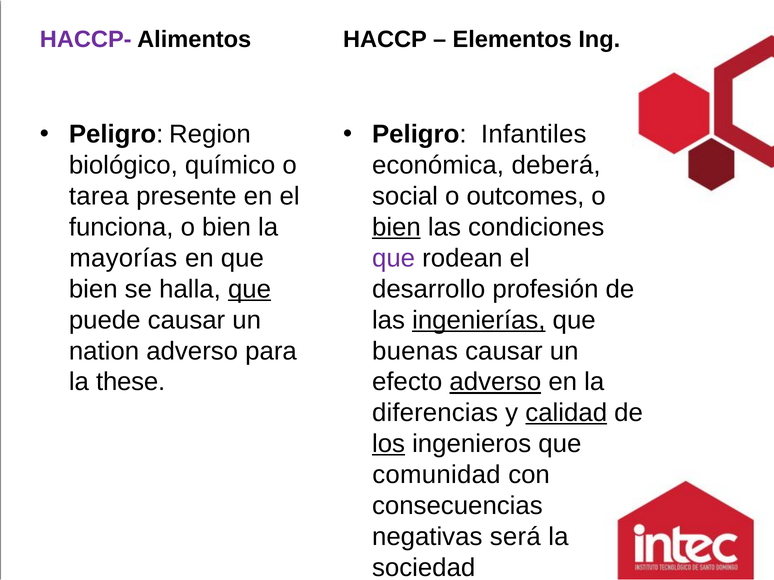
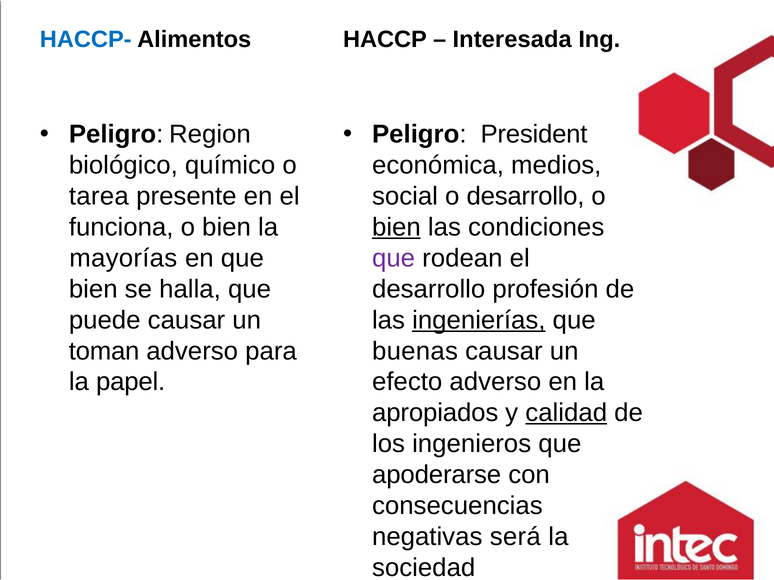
HACCP- colour: purple -> blue
Elementos: Elementos -> Interesada
Infantiles: Infantiles -> President
deberá: deberá -> medios
o outcomes: outcomes -> desarrollo
que at (250, 289) underline: present -> none
nation: nation -> toman
these: these -> papel
adverso at (495, 382) underline: present -> none
diferencias: diferencias -> apropiados
los underline: present -> none
comunidad: comunidad -> apoderarse
